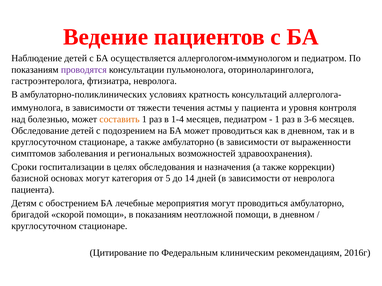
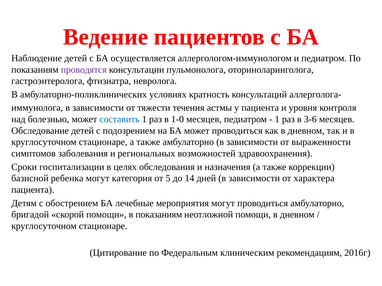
составить colour: orange -> blue
1-4: 1-4 -> 1-0
основах: основах -> ребенка
от невролога: невролога -> характера
